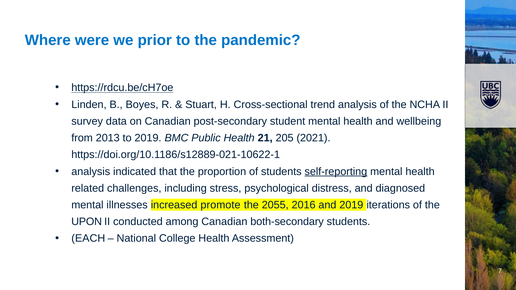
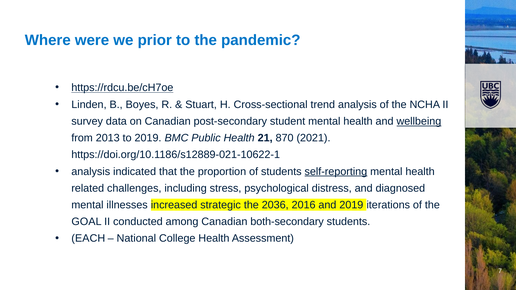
wellbeing underline: none -> present
205: 205 -> 870
promote: promote -> strategic
2055: 2055 -> 2036
UPON: UPON -> GOAL
